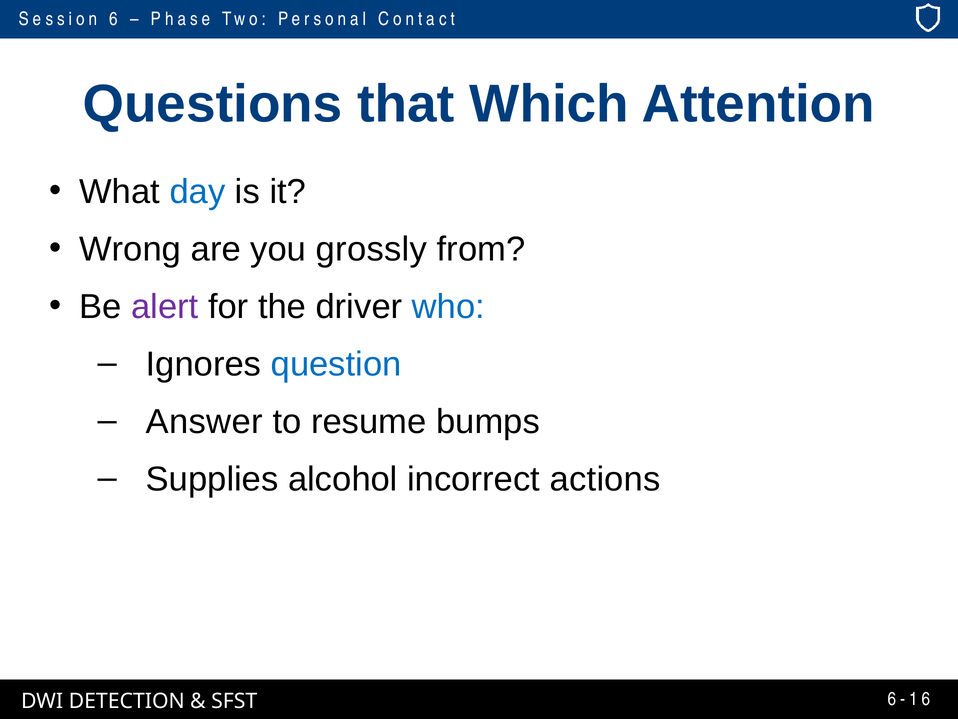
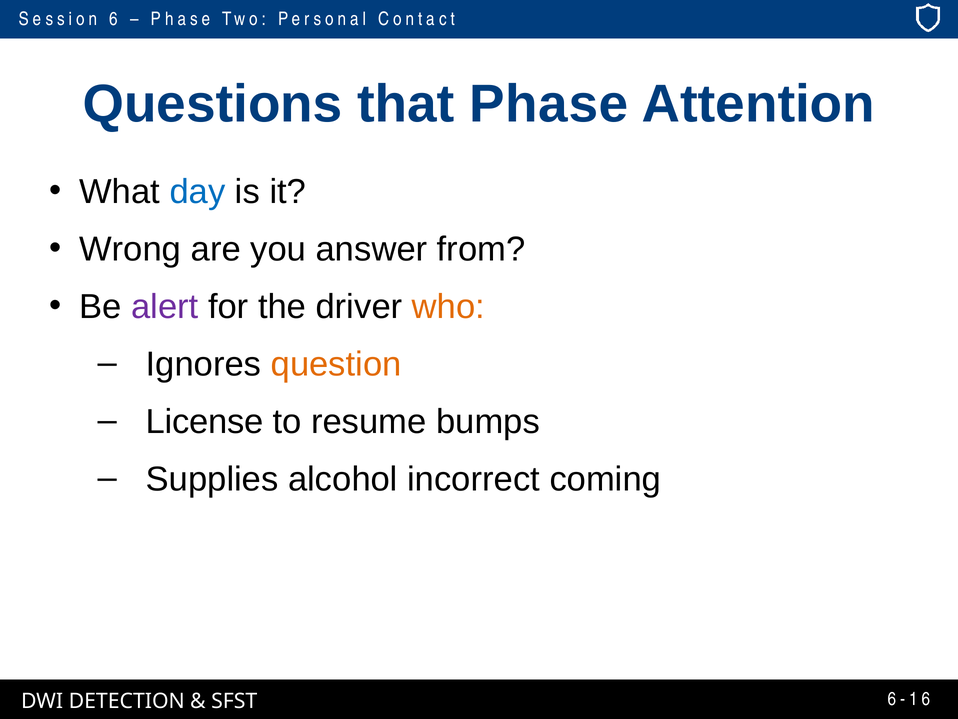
that Which: Which -> Phase
grossly: grossly -> answer
who colour: blue -> orange
question colour: blue -> orange
Answer: Answer -> License
actions: actions -> coming
